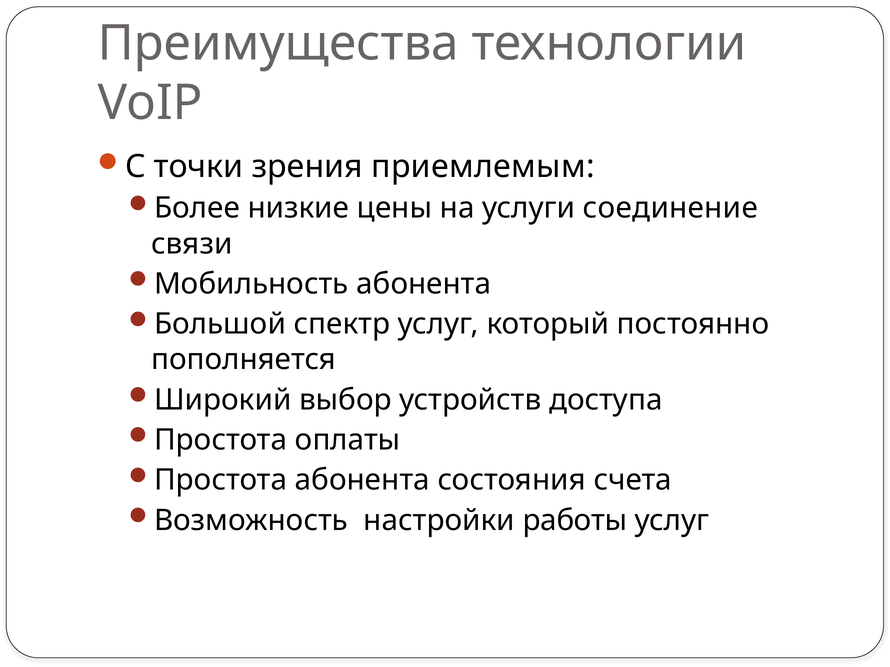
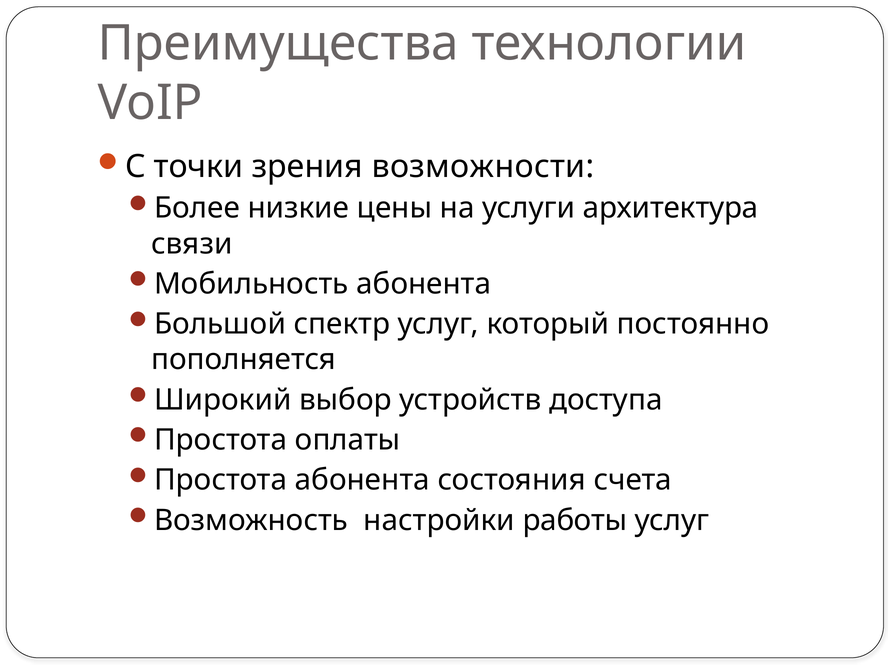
приемлемым: приемлемым -> возможности
соединение: соединение -> архитектура
